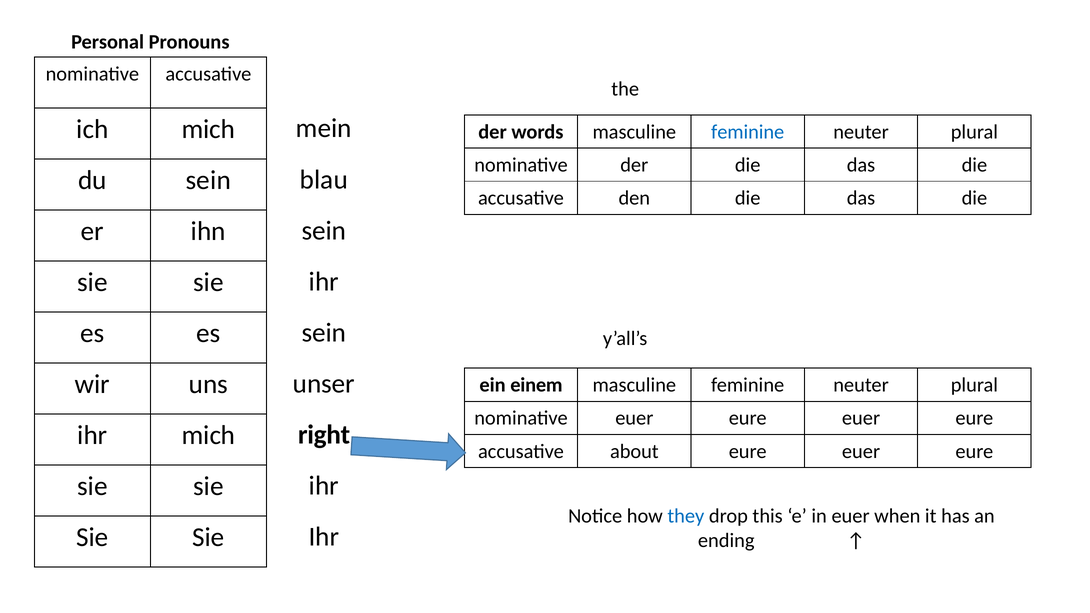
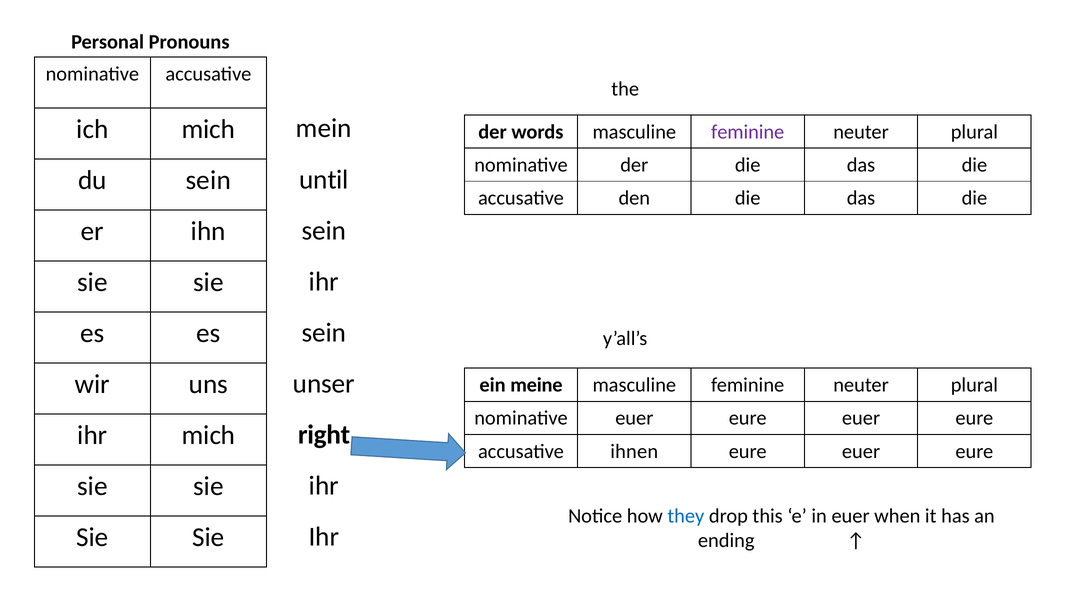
feminine at (748, 132) colour: blue -> purple
blau: blau -> until
einem: einem -> meine
about: about -> ihnen
